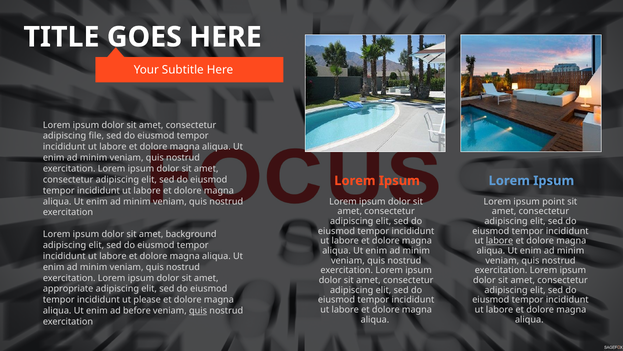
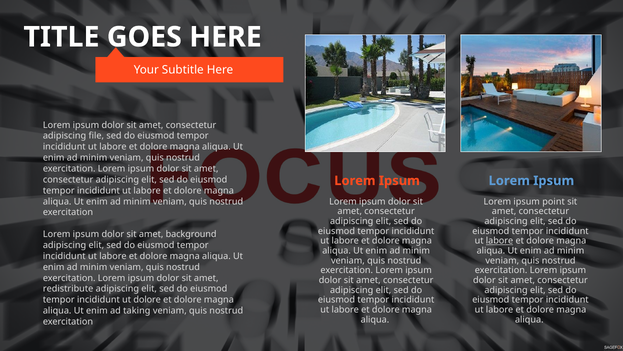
appropriate: appropriate -> redistribute
ut please: please -> dolore
before: before -> taking
quis at (198, 310) underline: present -> none
